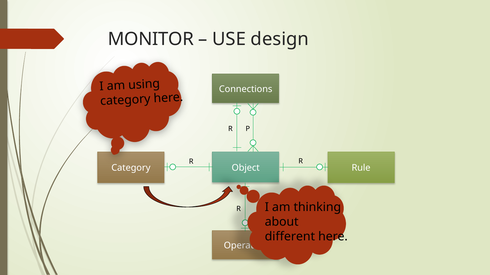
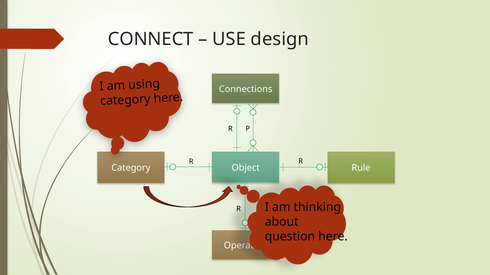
MONITOR: MONITOR -> CONNECT
different: different -> question
